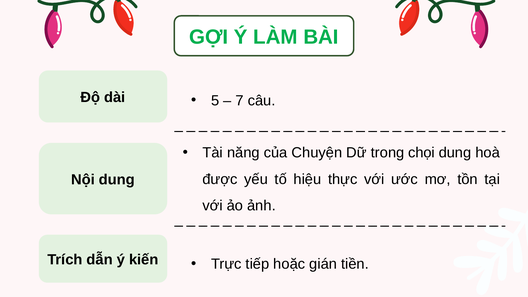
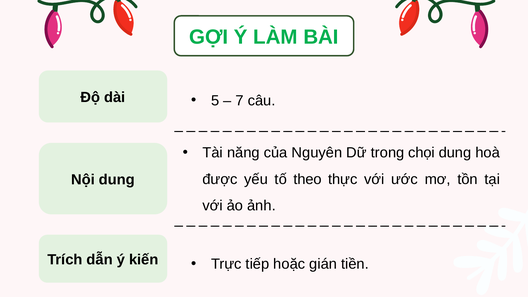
Chuyện: Chuyện -> Nguyên
hiệu: hiệu -> theo
